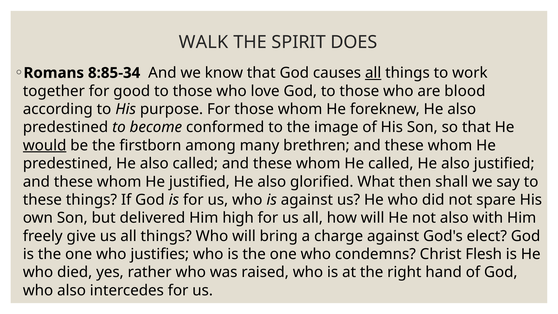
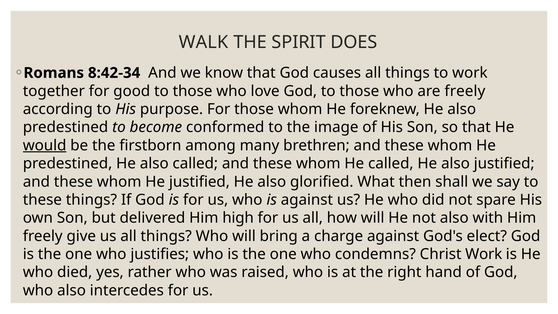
8:85-34: 8:85-34 -> 8:42-34
all at (373, 73) underline: present -> none
are blood: blood -> freely
Christ Flesh: Flesh -> Work
